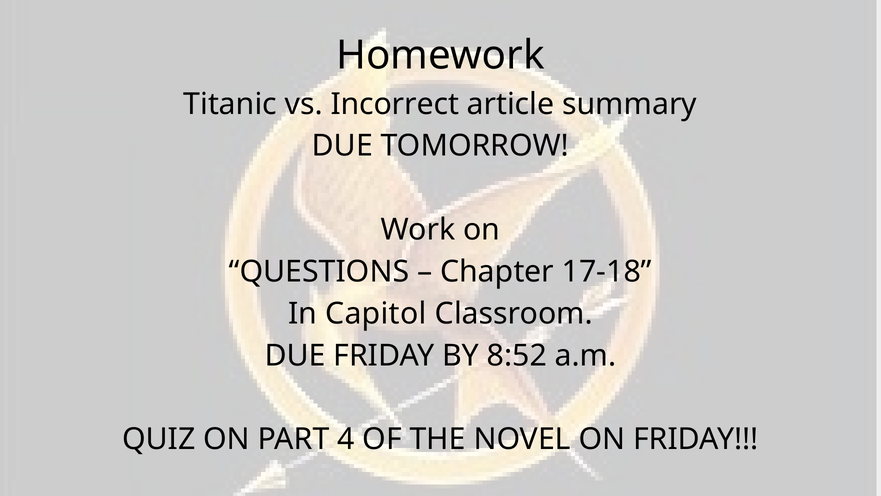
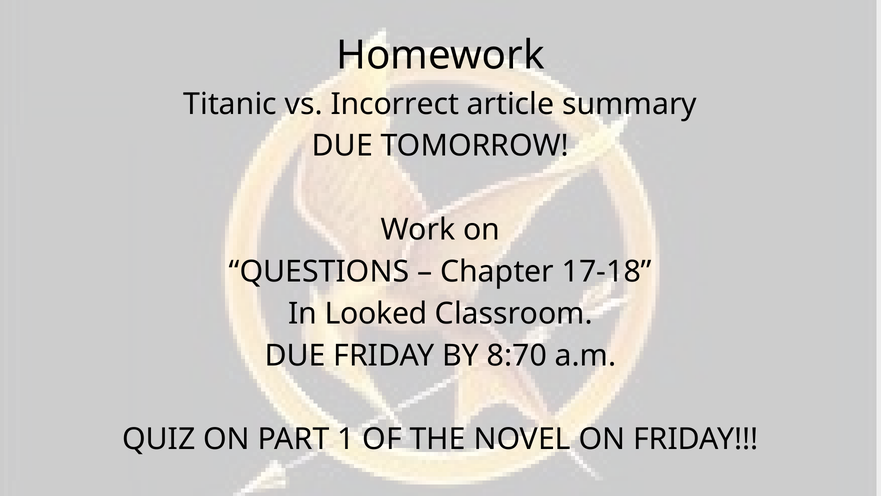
Capitol: Capitol -> Looked
8:52: 8:52 -> 8:70
4: 4 -> 1
